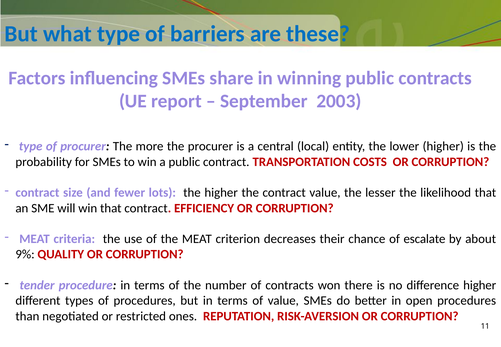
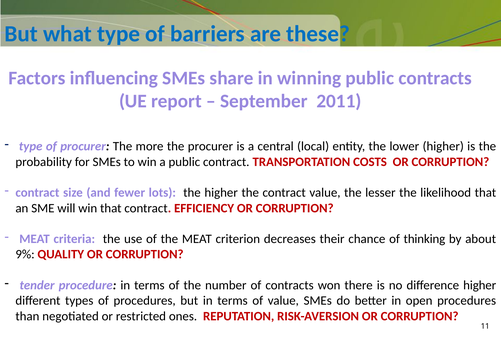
2003: 2003 -> 2011
escalate: escalate -> thinking
